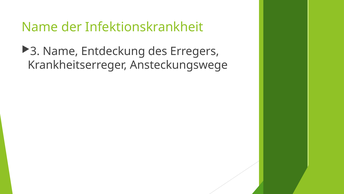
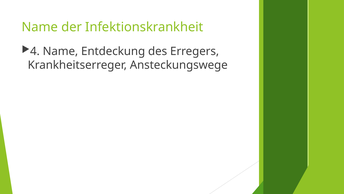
3: 3 -> 4
